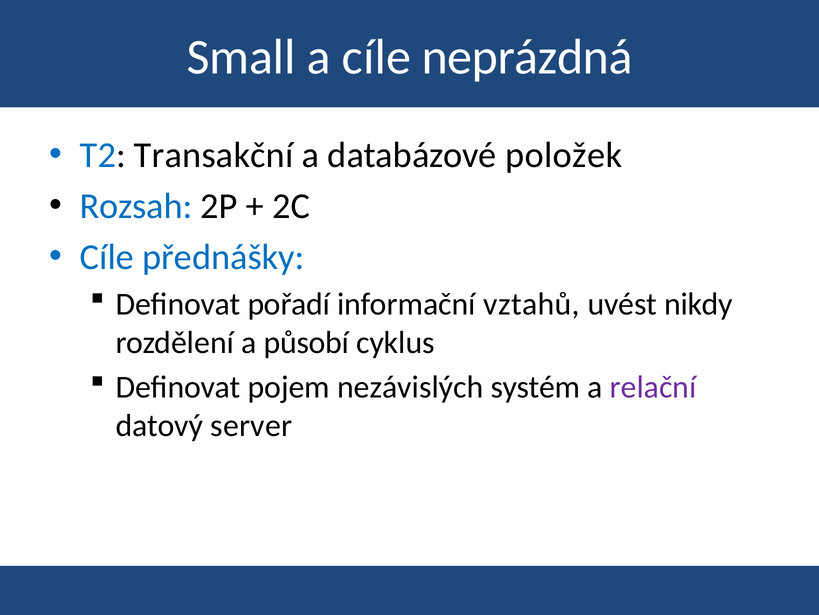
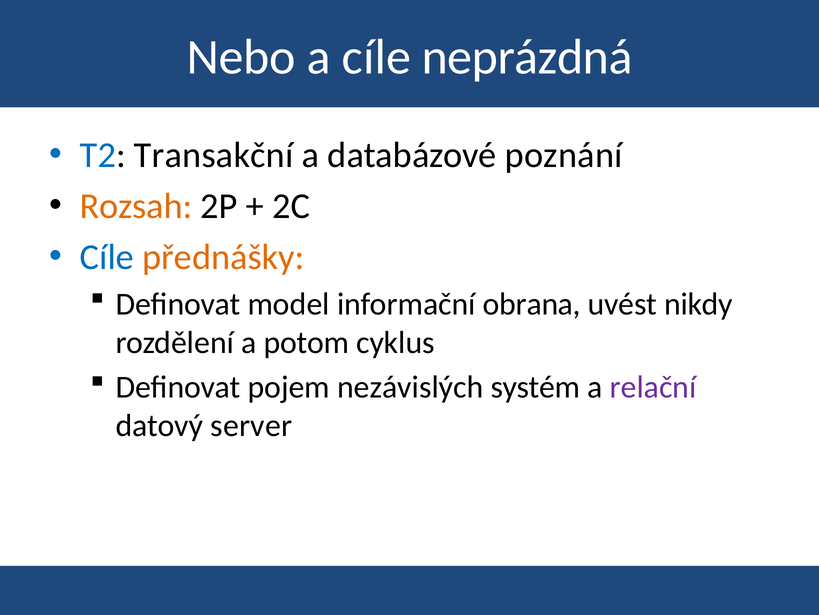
Small: Small -> Nebo
položek: položek -> poznání
Rozsah colour: blue -> orange
přednášky colour: blue -> orange
pořadí: pořadí -> model
vztahů: vztahů -> obrana
působí: působí -> potom
